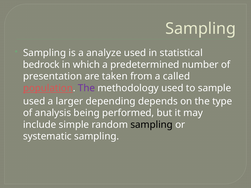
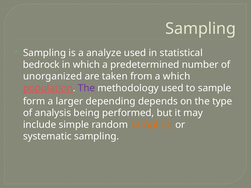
presentation: presentation -> unorganized
a called: called -> which
used at (34, 101): used -> form
sampling at (152, 125) colour: black -> orange
